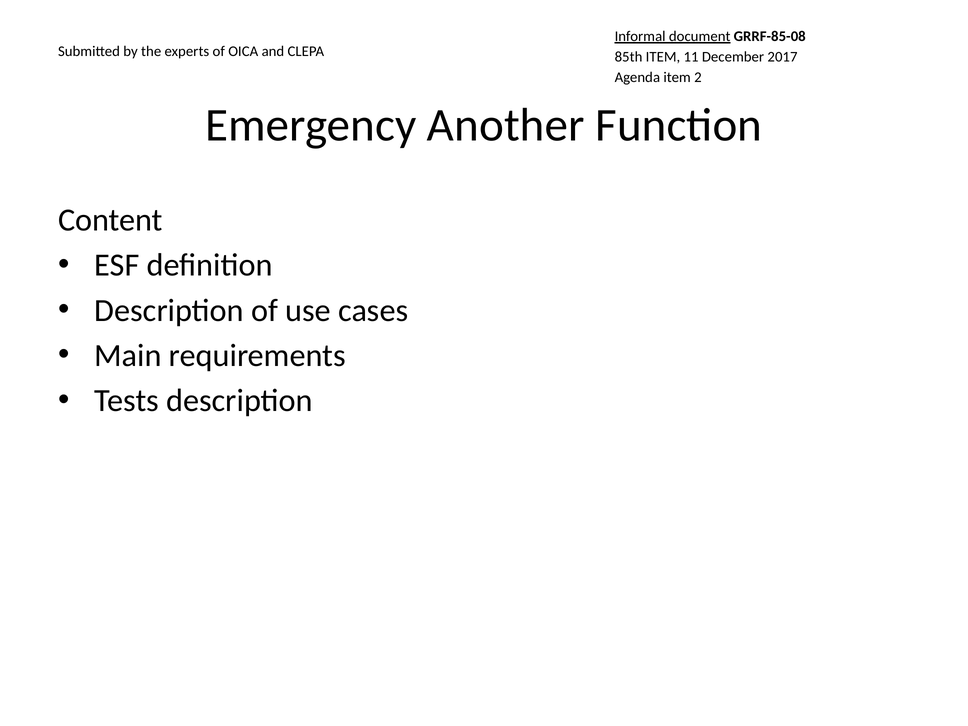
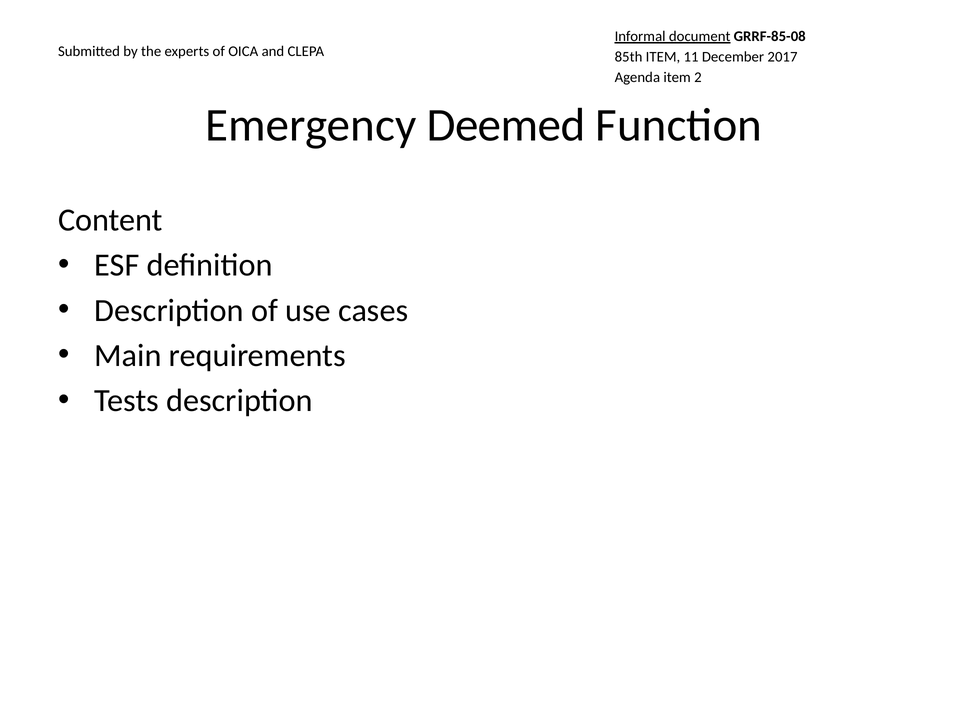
Another: Another -> Deemed
